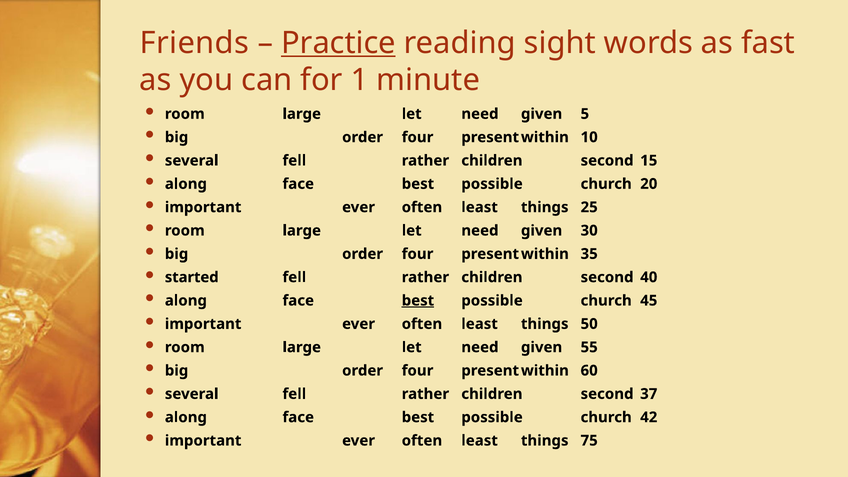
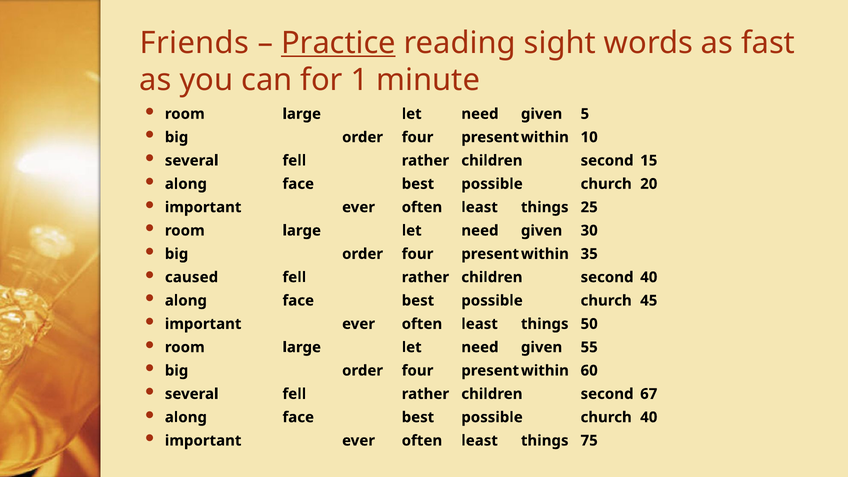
started: started -> caused
best at (418, 301) underline: present -> none
37: 37 -> 67
church 42: 42 -> 40
